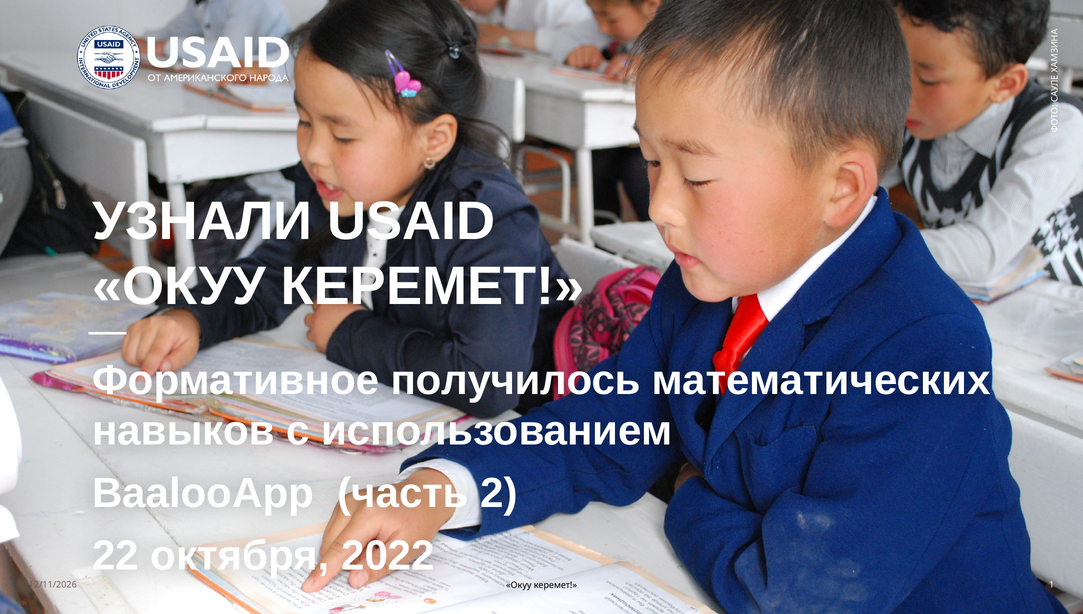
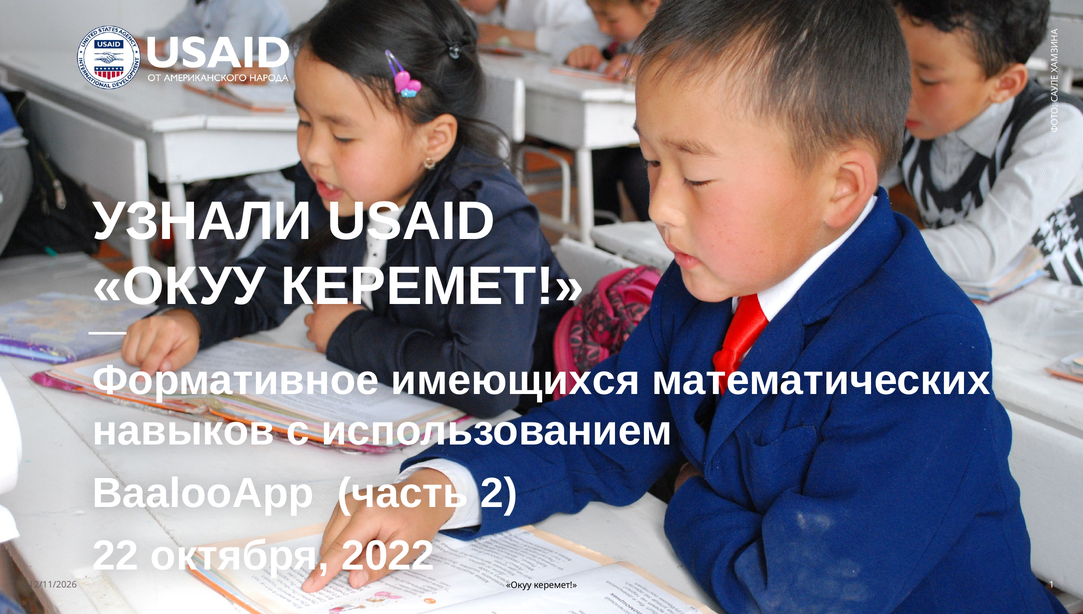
получилось: получилось -> имеющихся
